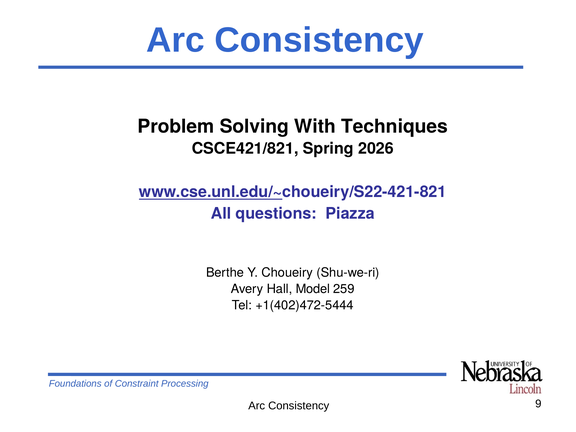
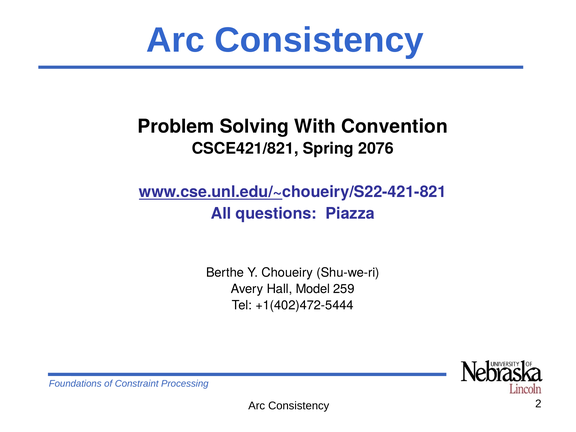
Techniques: Techniques -> Convention
2026: 2026 -> 2076
9: 9 -> 2
